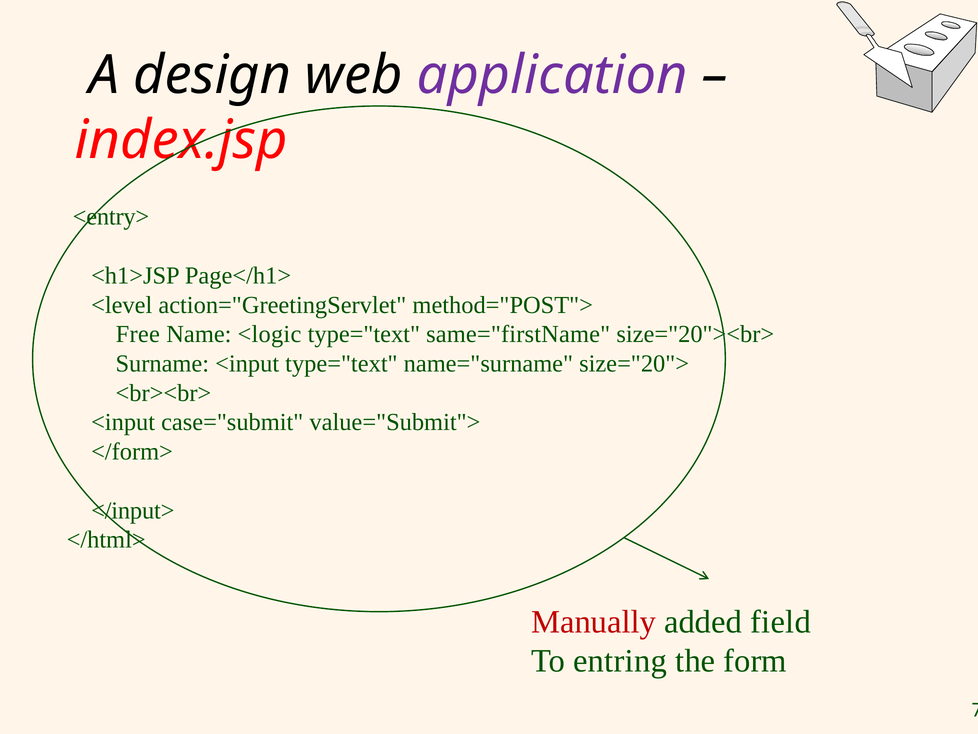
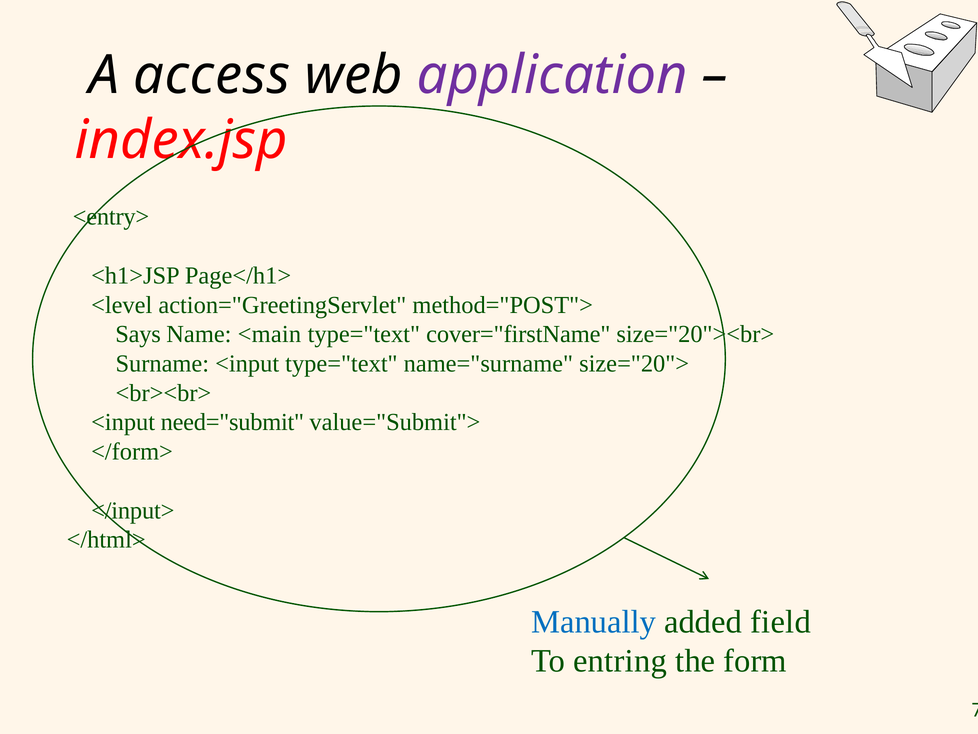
design: design -> access
Free: Free -> Says
<logic: <logic -> <main
same="firstName: same="firstName -> cover="firstName
case="submit: case="submit -> need="submit
Manually colour: red -> blue
